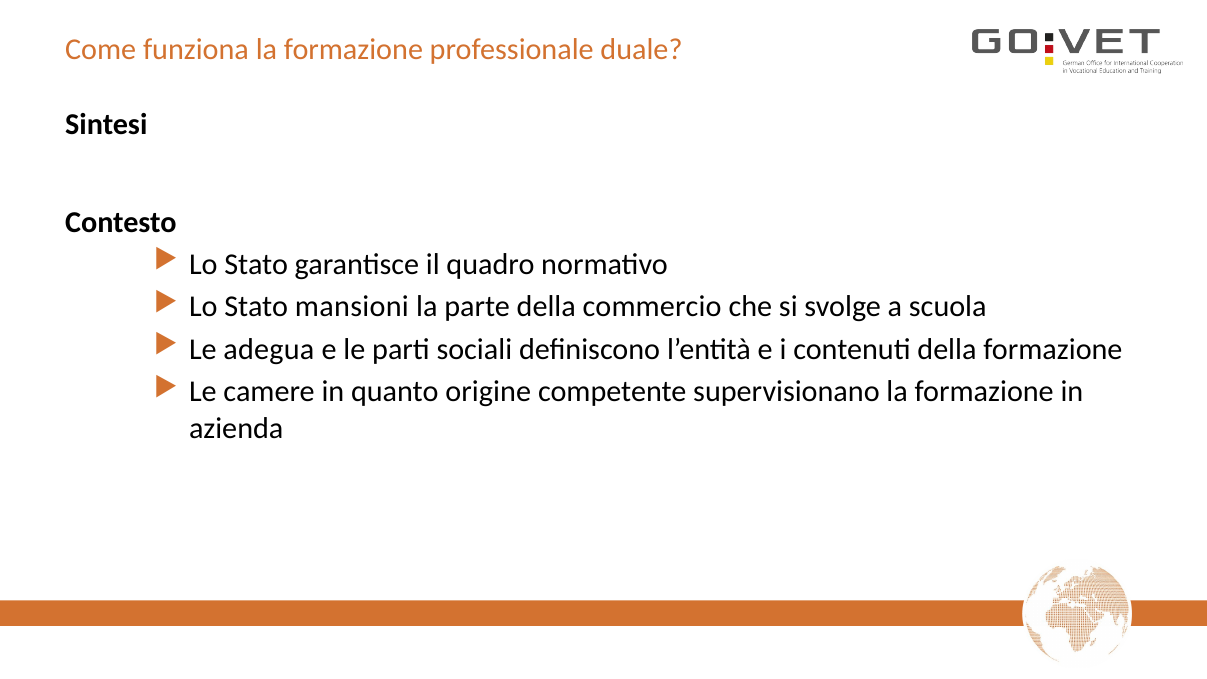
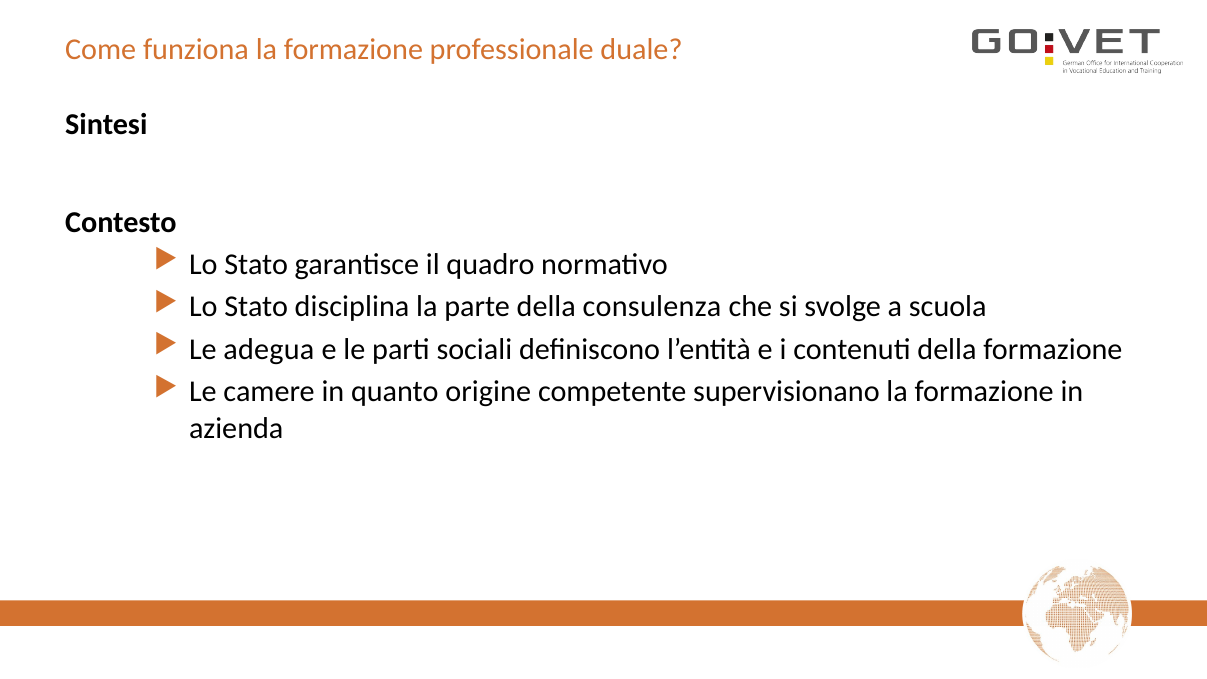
mansioni: mansioni -> disciplina
commercio: commercio -> consulenza
